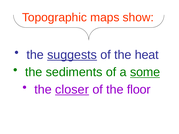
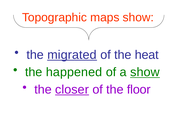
suggests: suggests -> migrated
sediments: sediments -> happened
a some: some -> show
